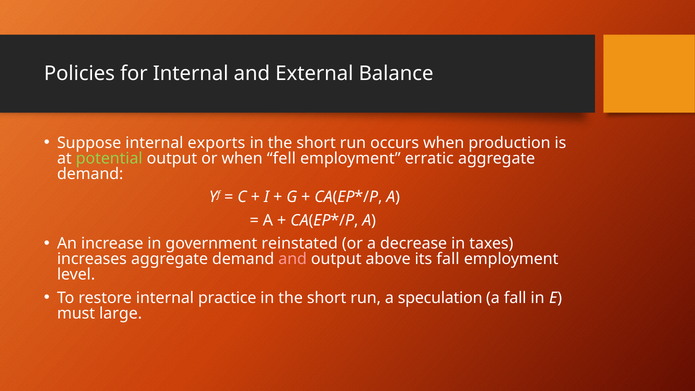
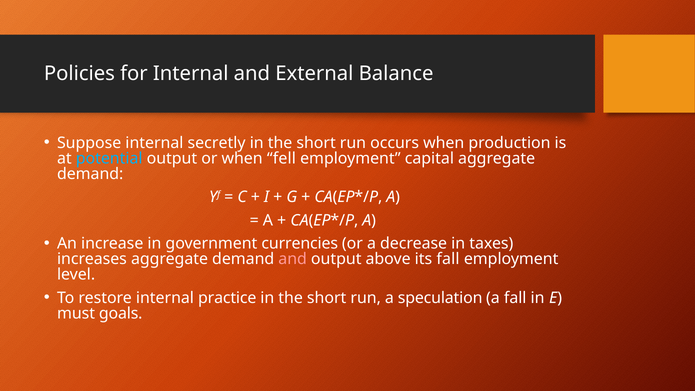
exports: exports -> secretly
potential colour: light green -> light blue
erratic: erratic -> capital
reinstated: reinstated -> currencies
large: large -> goals
